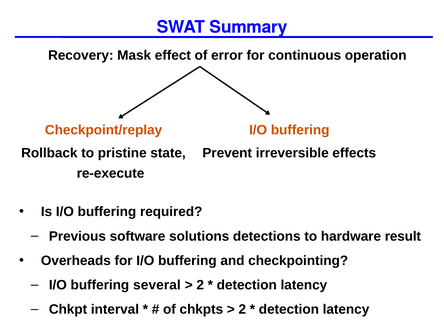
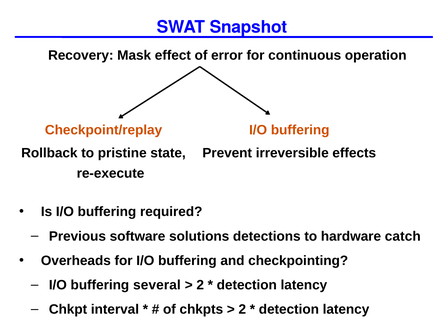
Summary: Summary -> Snapshot
result: result -> catch
